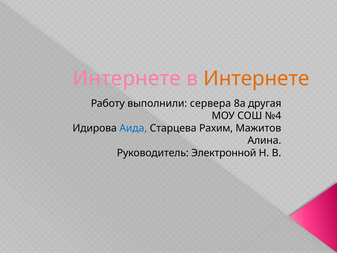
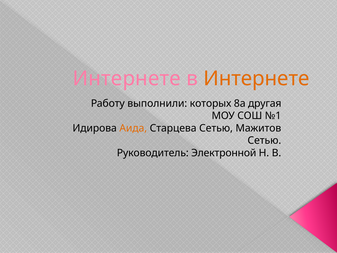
сервера: сервера -> которых
№4: №4 -> №1
Аида colour: blue -> orange
Старцева Рахим: Рахим -> Сетью
Алина at (264, 140): Алина -> Сетью
